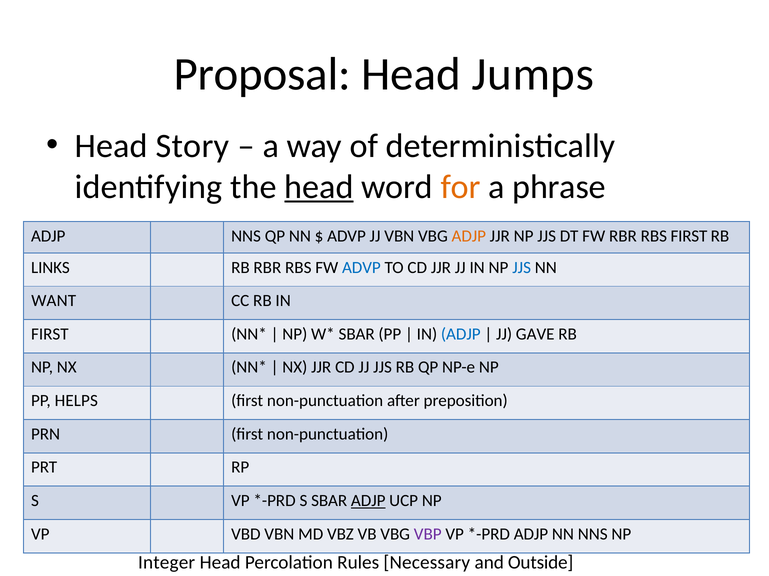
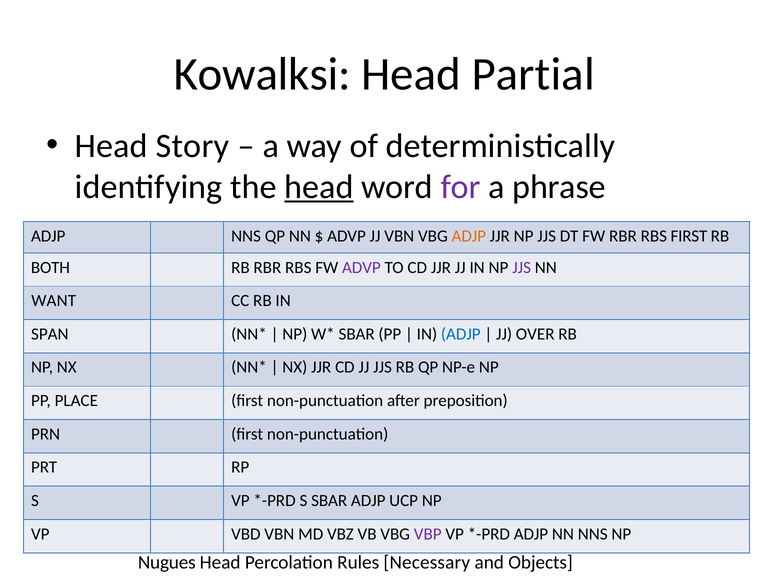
Proposal: Proposal -> Kowalksi
Jumps: Jumps -> Partial
for colour: orange -> purple
LINKS: LINKS -> BOTH
ADVP at (361, 268) colour: blue -> purple
JJS at (522, 268) colour: blue -> purple
FIRST at (50, 334): FIRST -> SPAN
GAVE: GAVE -> OVER
HELPS: HELPS -> PLACE
ADJP at (368, 501) underline: present -> none
Integer: Integer -> Nugues
Outside: Outside -> Objects
